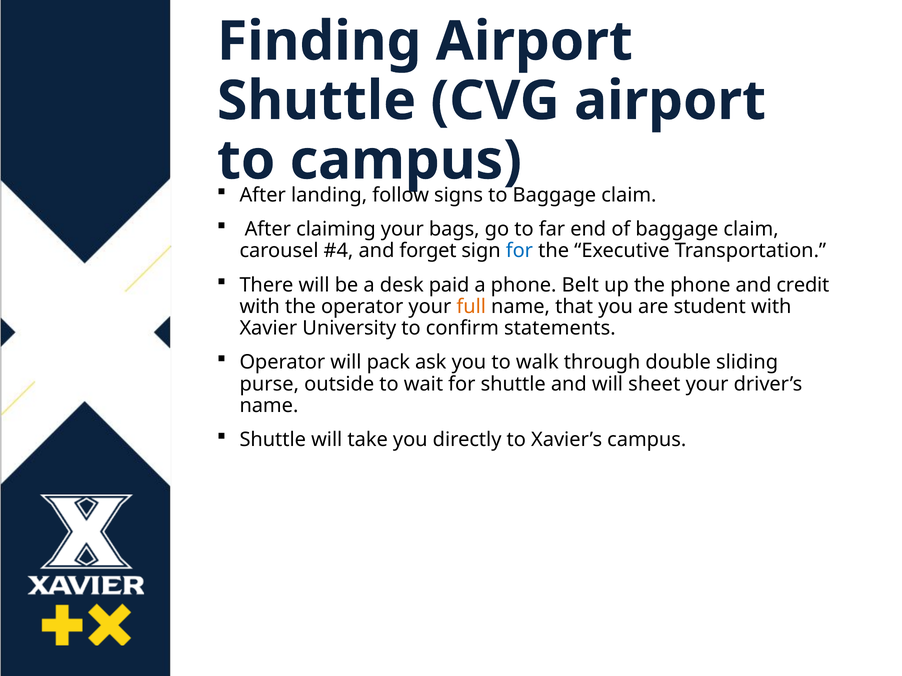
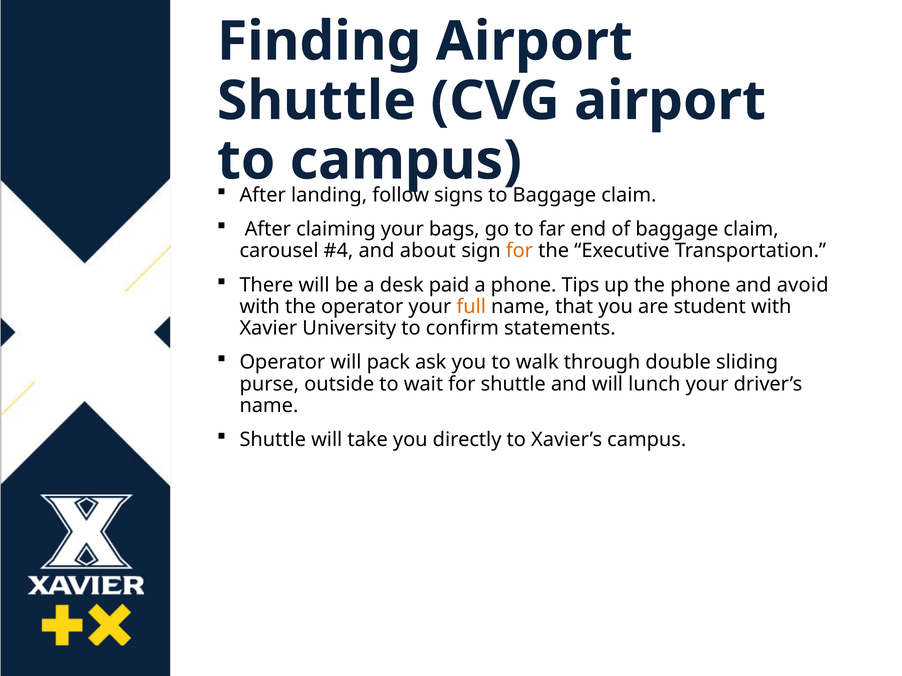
forget: forget -> about
for at (519, 251) colour: blue -> orange
Belt: Belt -> Tips
credit: credit -> avoid
sheet: sheet -> lunch
